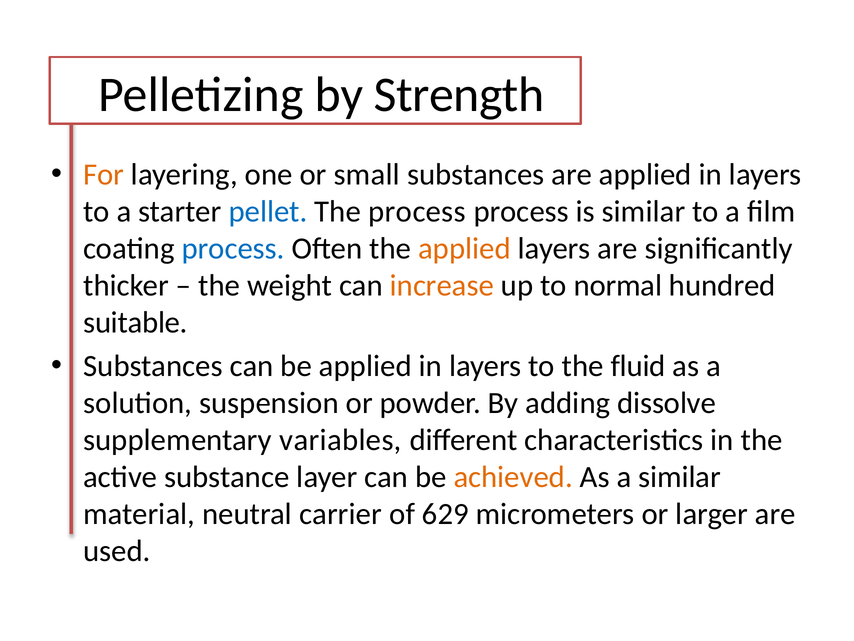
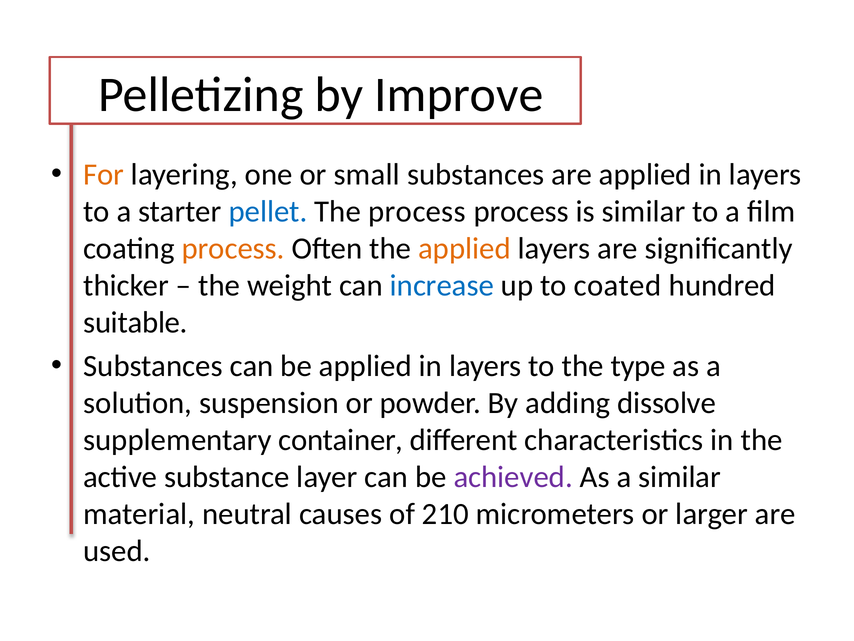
Strength: Strength -> Improve
process at (233, 248) colour: blue -> orange
increase colour: orange -> blue
normal: normal -> coated
fluid: fluid -> type
variables: variables -> container
achieved colour: orange -> purple
carrier: carrier -> causes
629: 629 -> 210
